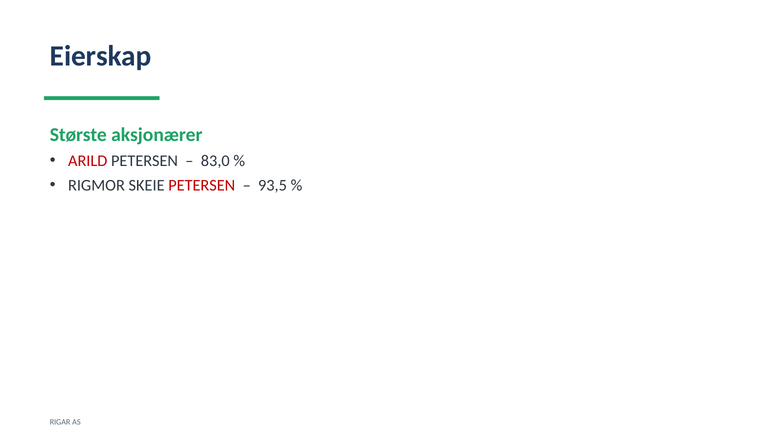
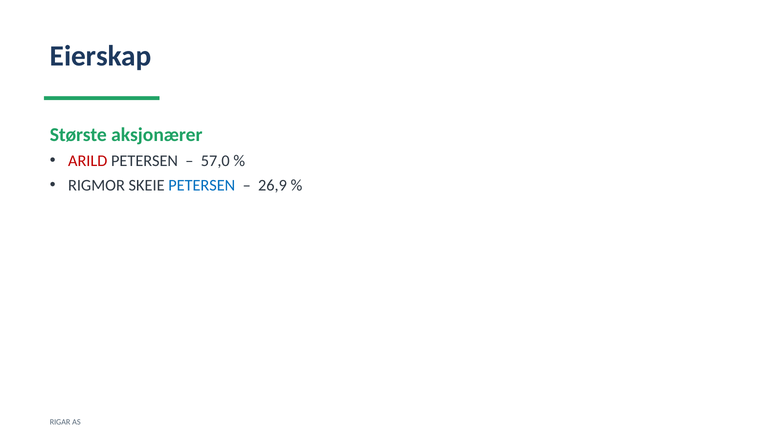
83,0: 83,0 -> 57,0
PETERSEN at (202, 185) colour: red -> blue
93,5: 93,5 -> 26,9
